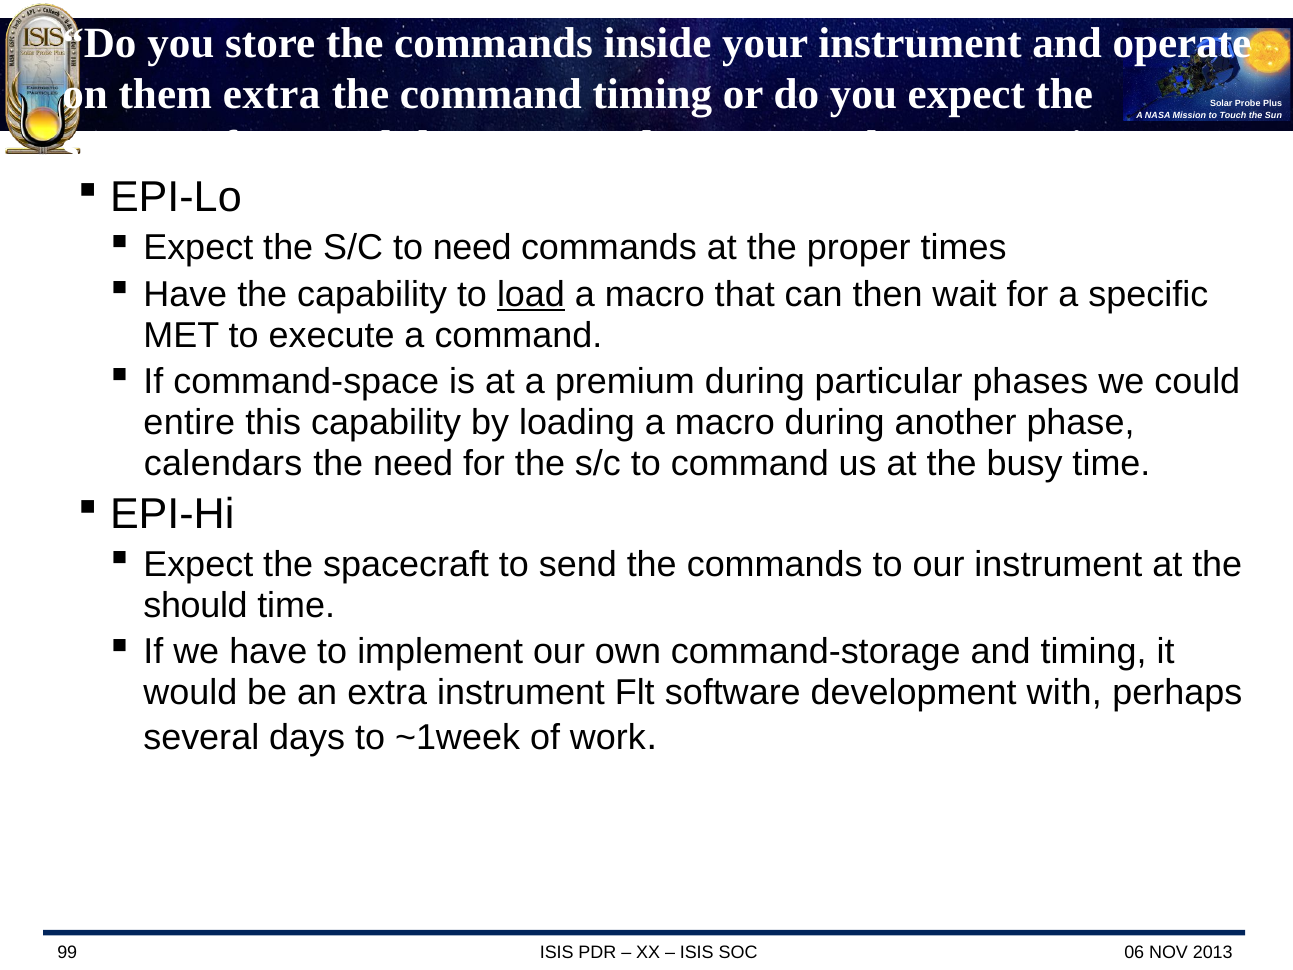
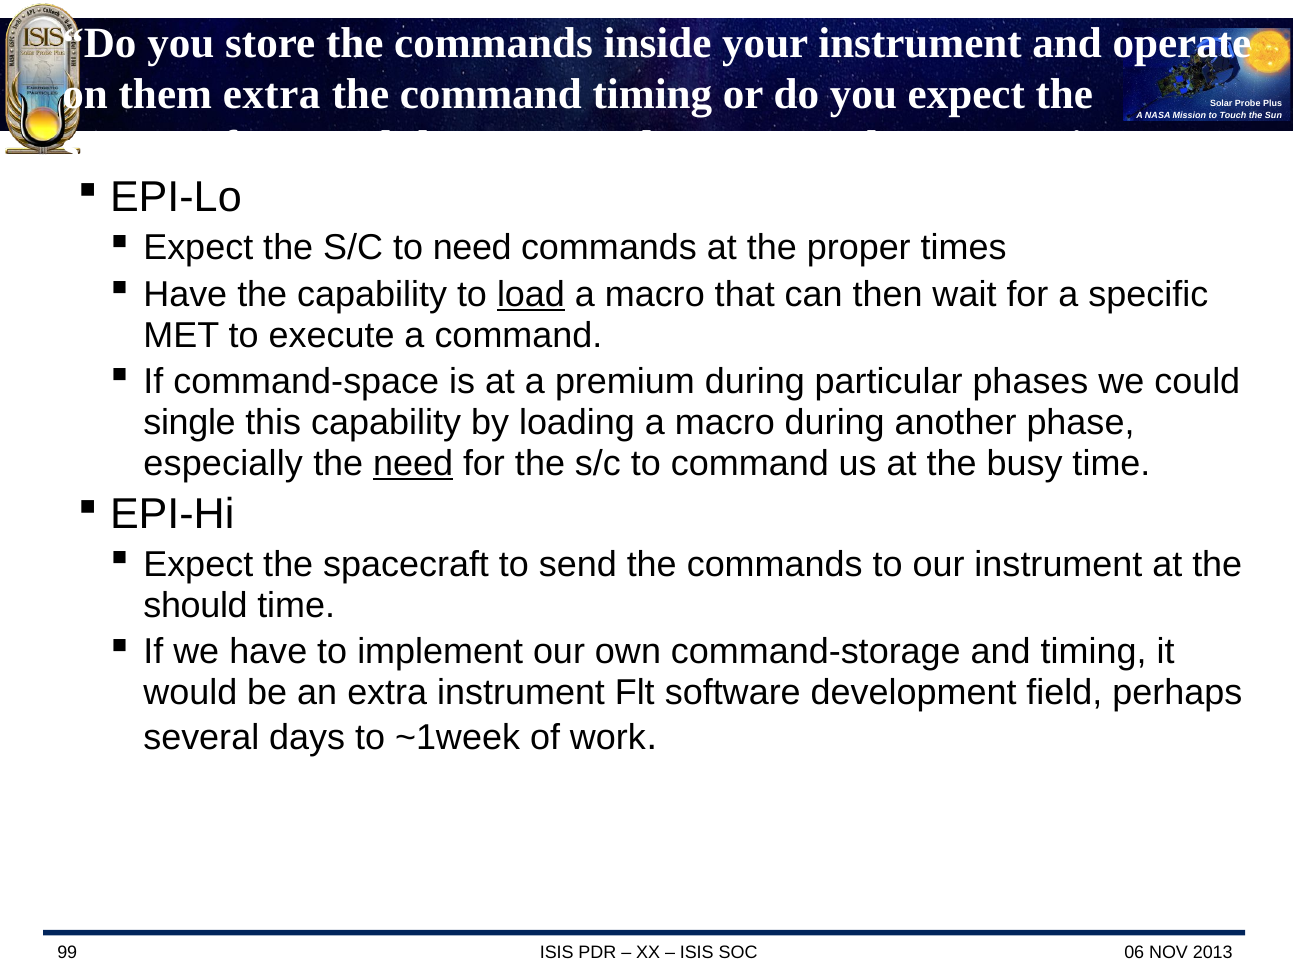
entire: entire -> single
calendars: calendars -> especially
need at (413, 464) underline: none -> present
with: with -> field
